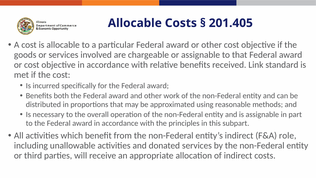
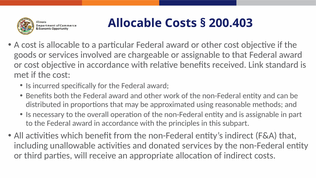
201.405: 201.405 -> 200.403
F&A role: role -> that
